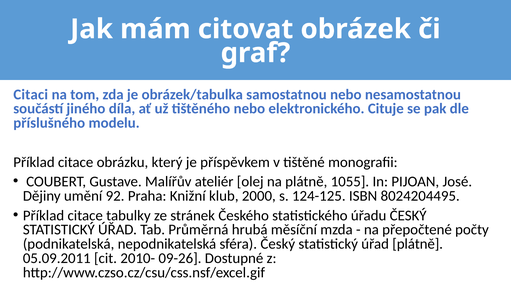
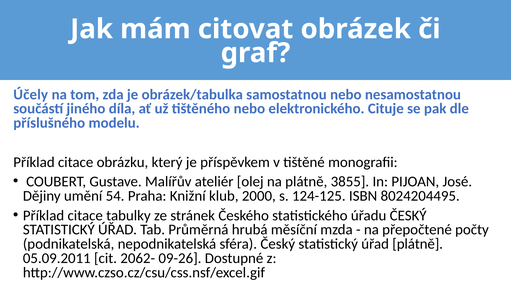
Citaci: Citaci -> Účely
1055: 1055 -> 3855
92: 92 -> 54
2010-: 2010- -> 2062-
